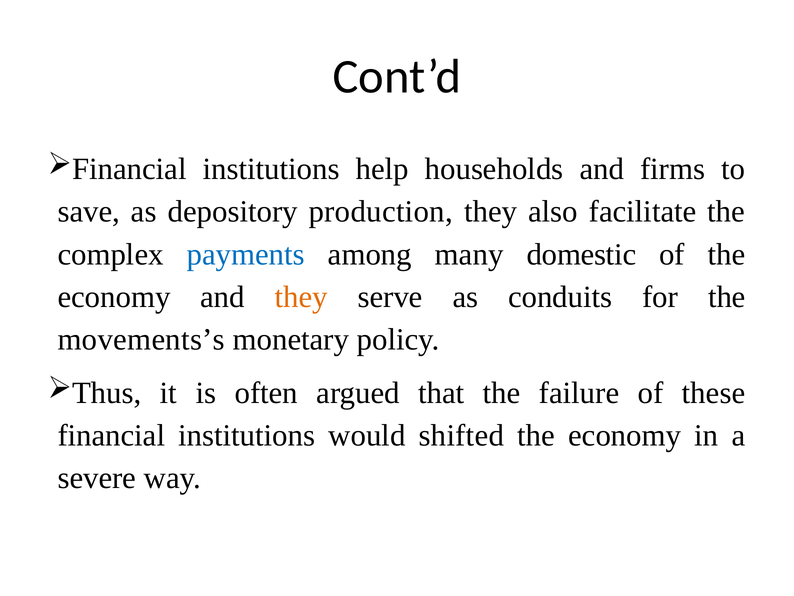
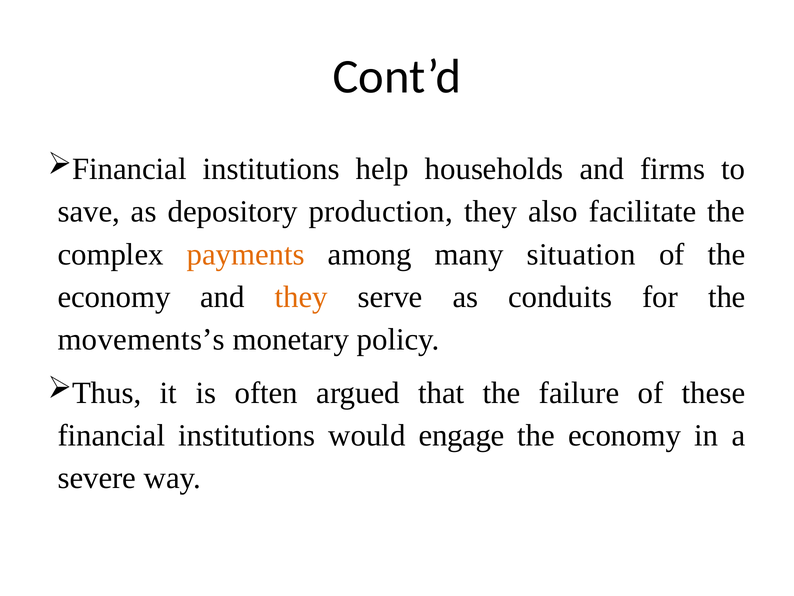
payments colour: blue -> orange
domestic: domestic -> situation
shifted: shifted -> engage
